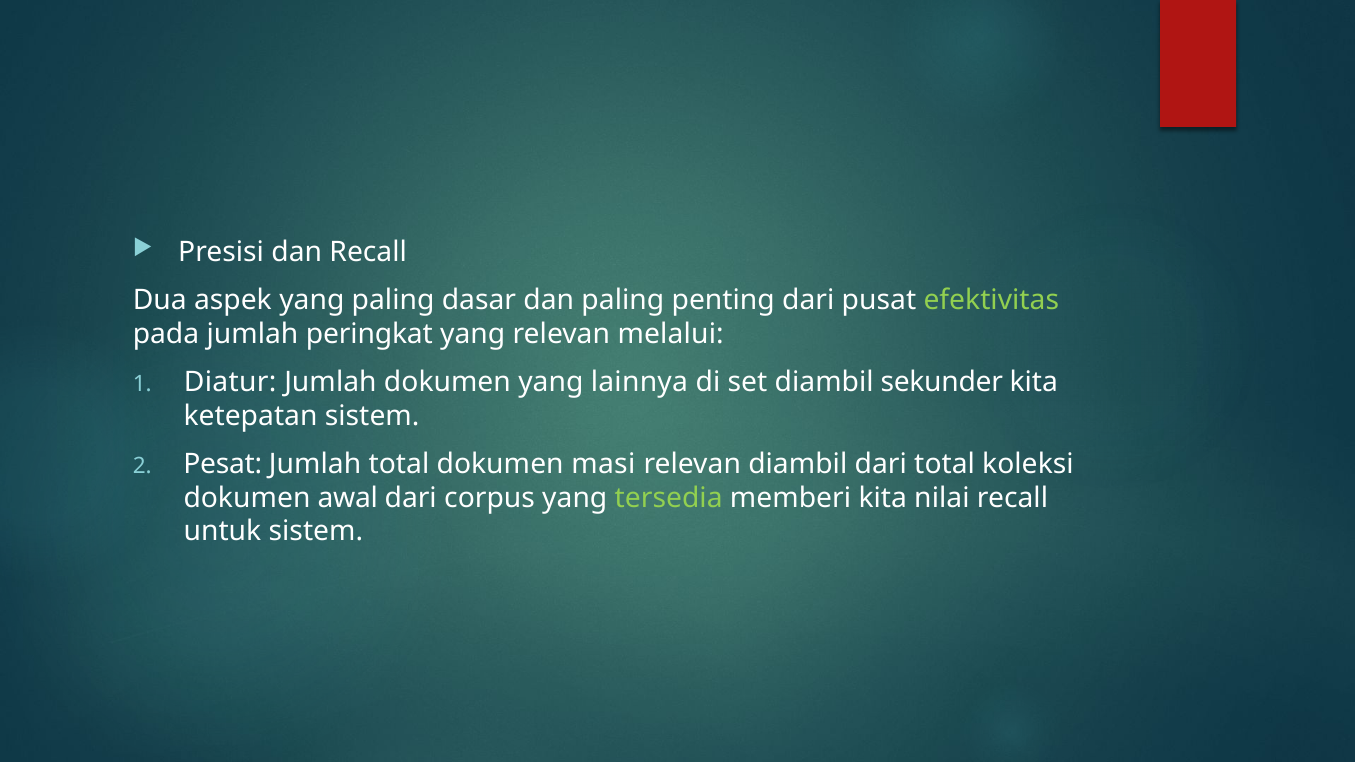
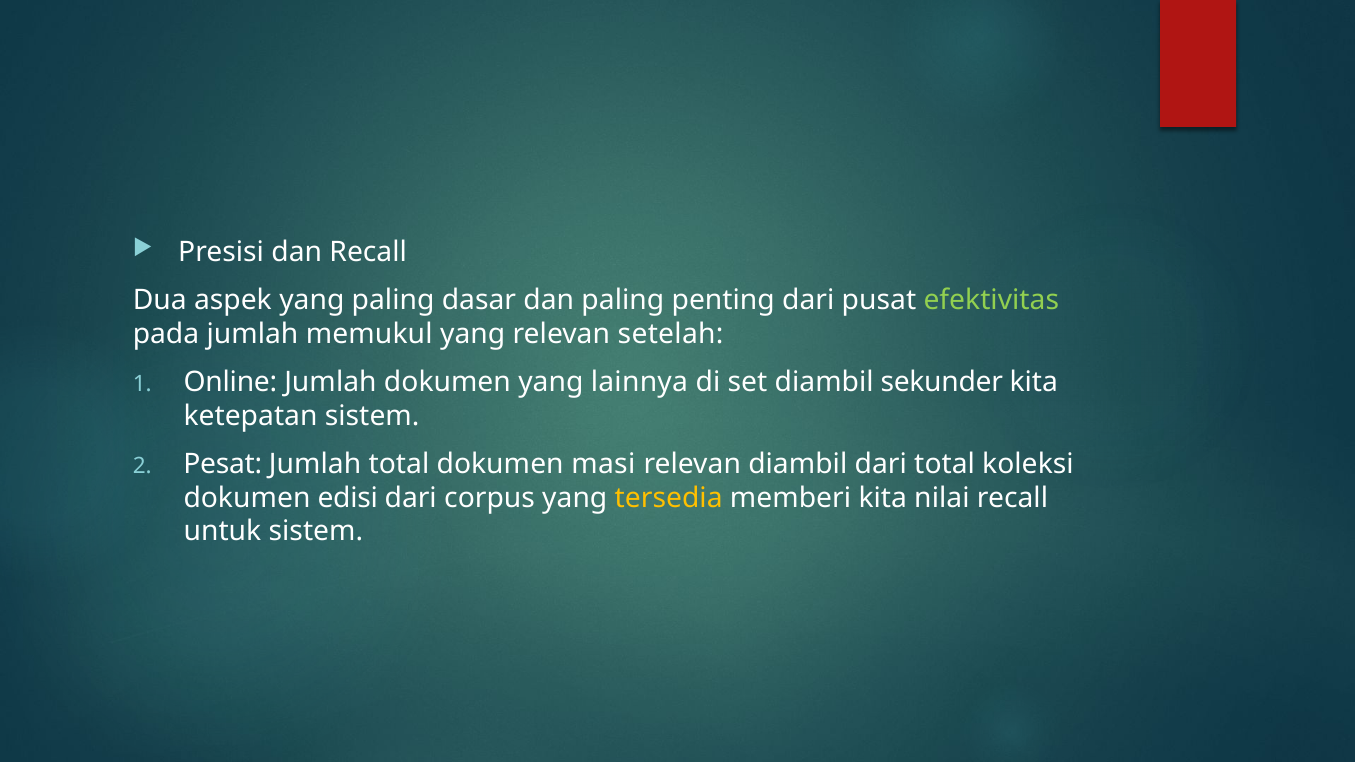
peringkat: peringkat -> memukul
melalui: melalui -> setelah
Diatur: Diatur -> Online
awal: awal -> edisi
tersedia colour: light green -> yellow
